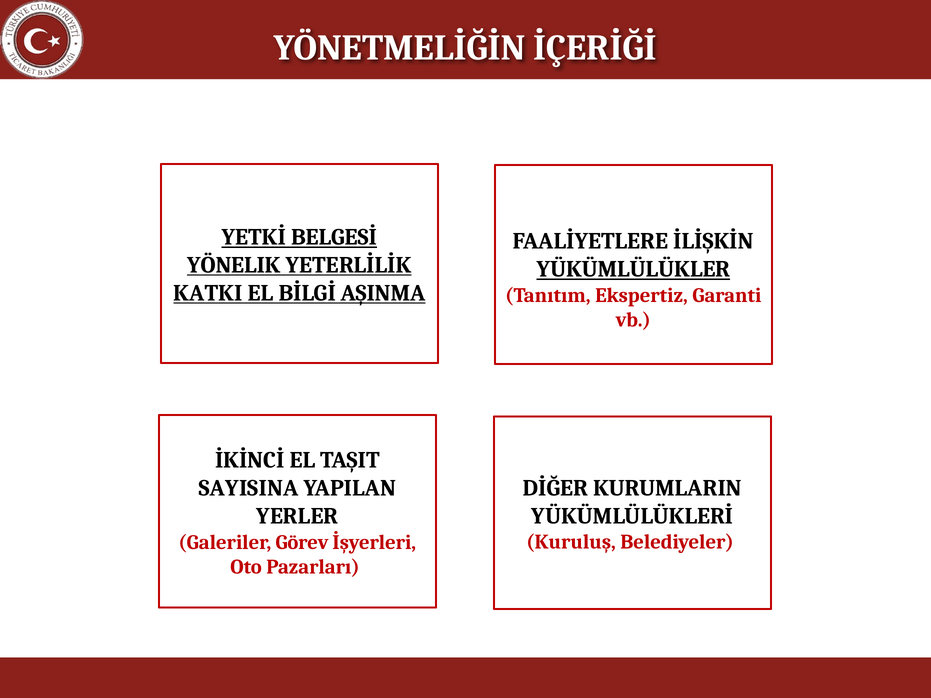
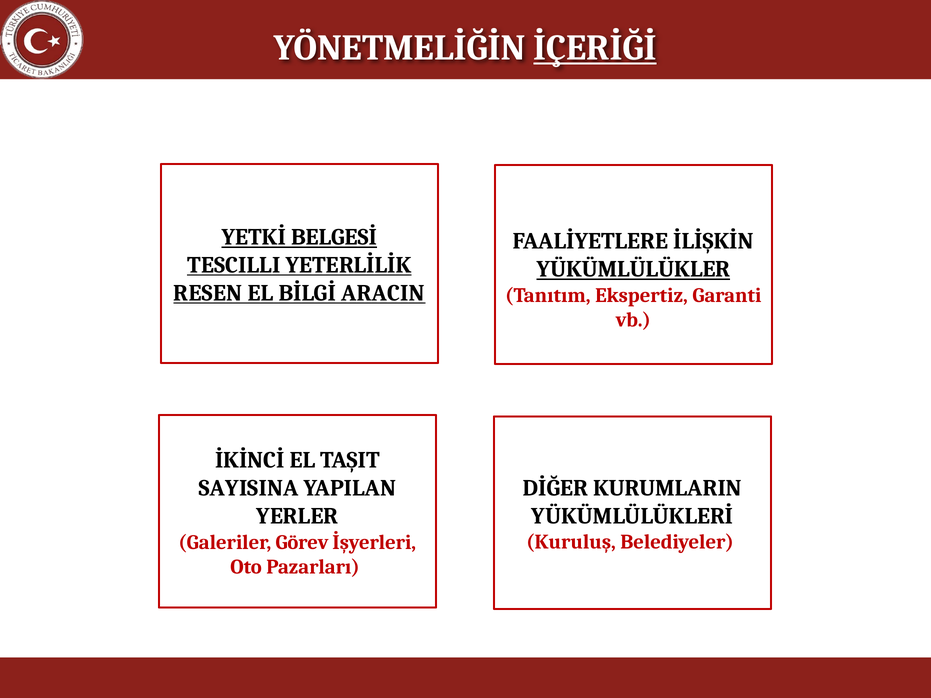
İÇERİĞİ underline: none -> present
YÖNELIK: YÖNELIK -> TESCILLI
KATKI: KATKI -> RESEN
AŞINMA: AŞINMA -> ARACIN
